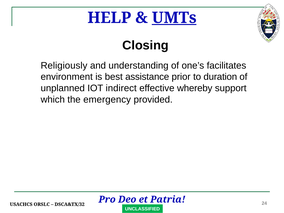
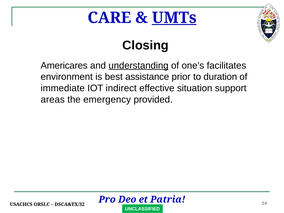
HELP: HELP -> CARE
Religiously: Religiously -> Americares
understanding underline: none -> present
unplanned: unplanned -> immediate
whereby: whereby -> situation
which: which -> areas
